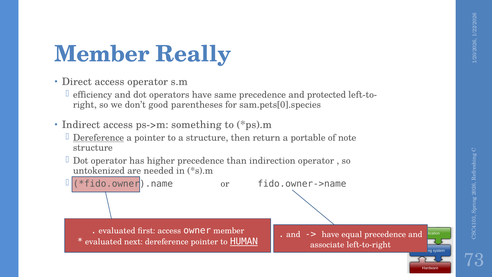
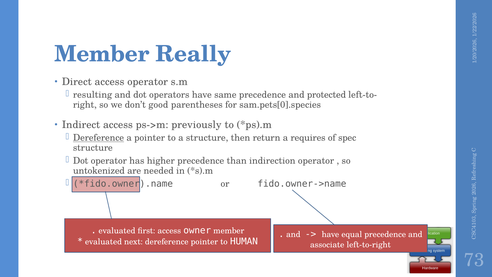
efficiency: efficiency -> resulting
something: something -> previously
portable: portable -> requires
note: note -> spec
HUMAN underline: present -> none
